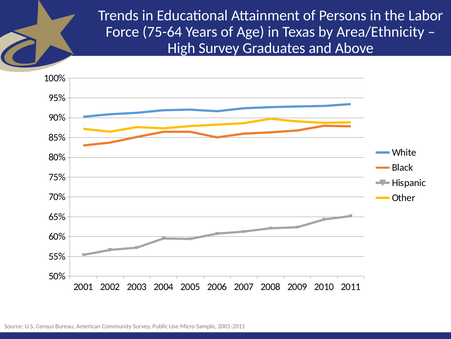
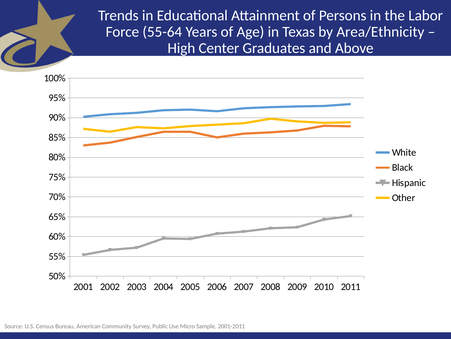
75-64: 75-64 -> 55-64
High Survey: Survey -> Center
